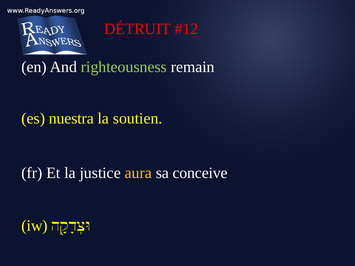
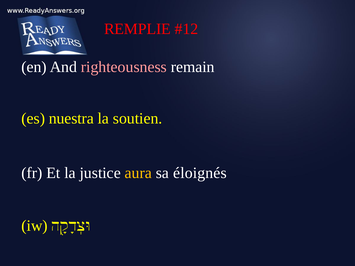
DÉTRUIT: DÉTRUIT -> REMPLIE
righteousness colour: light green -> pink
conceive: conceive -> éloignés
